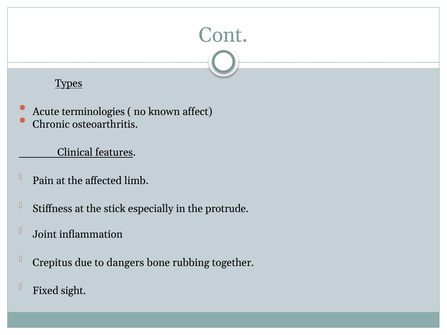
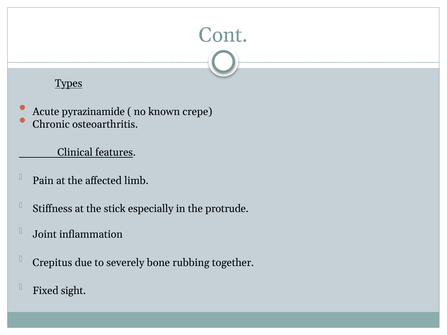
terminologies: terminologies -> pyrazinamide
affect: affect -> crepe
dangers: dangers -> severely
